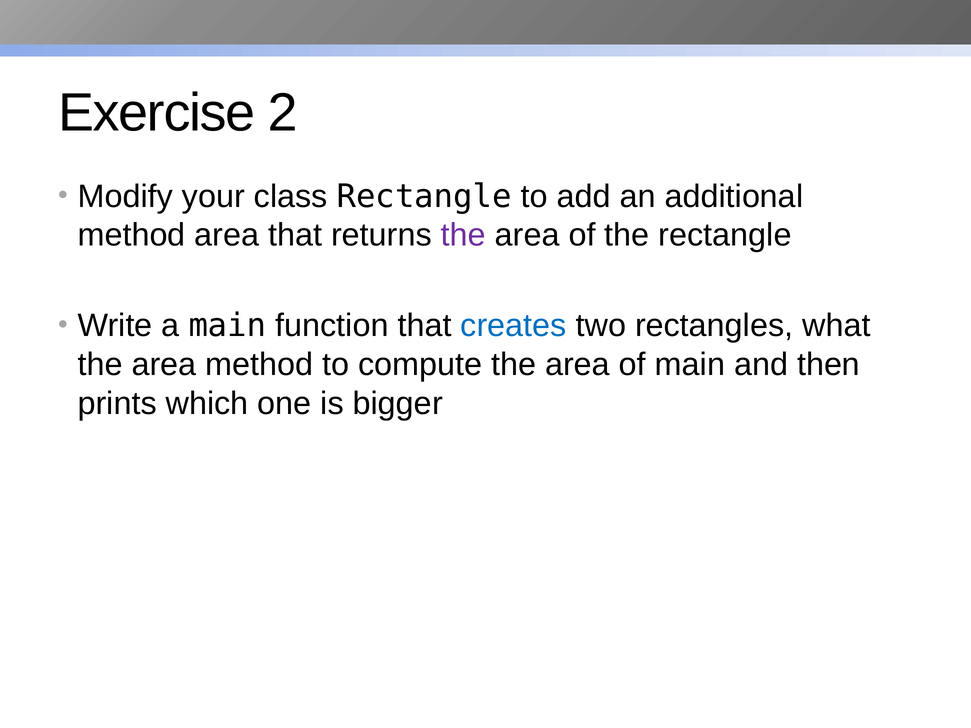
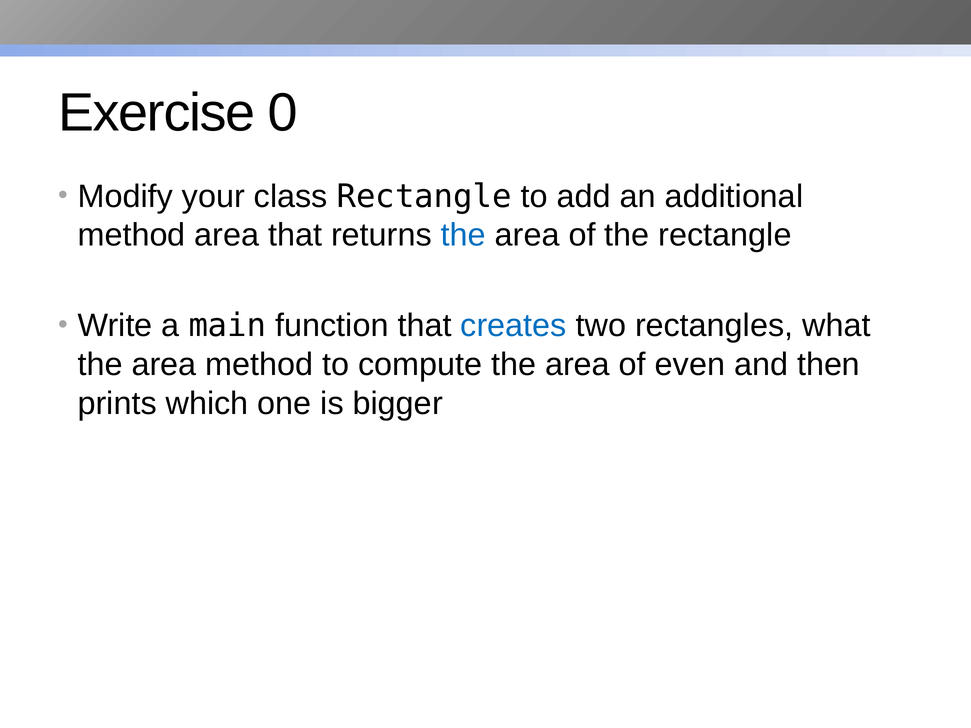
2: 2 -> 0
the at (463, 235) colour: purple -> blue
of main: main -> even
